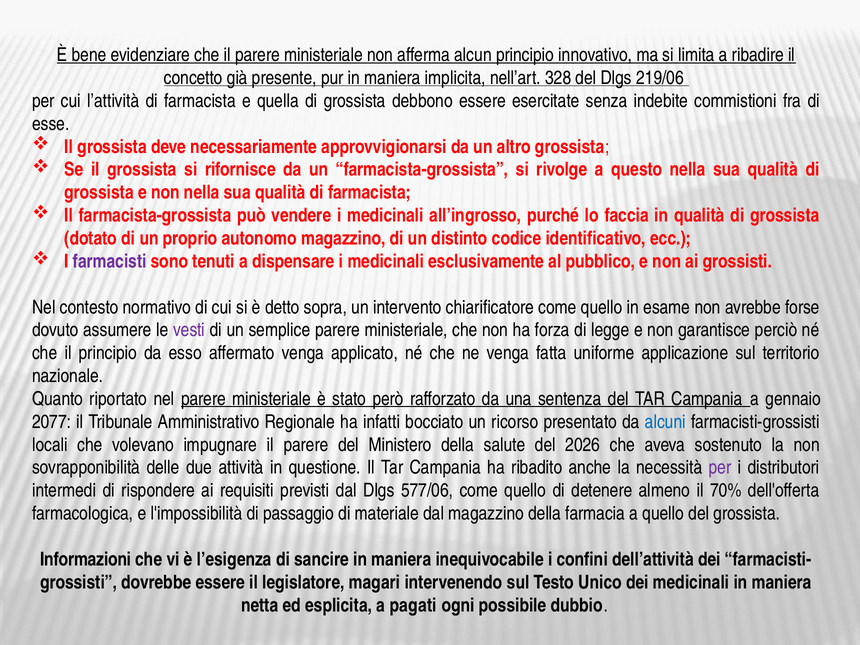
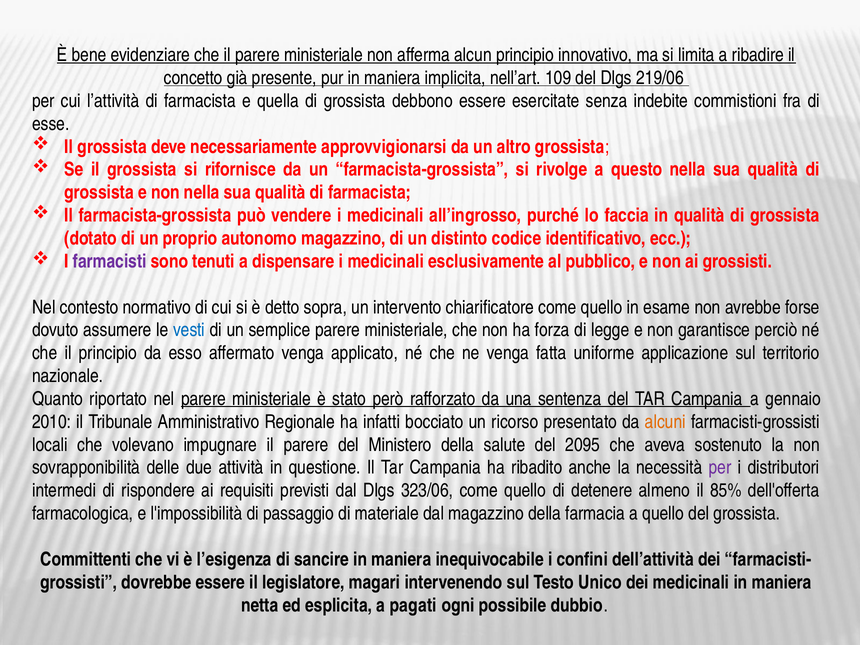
328: 328 -> 109
vesti colour: purple -> blue
2077: 2077 -> 2010
alcuni colour: blue -> orange
2026: 2026 -> 2095
577/06: 577/06 -> 323/06
70%: 70% -> 85%
Informazioni: Informazioni -> Committenti
